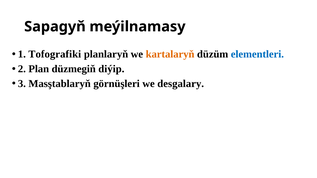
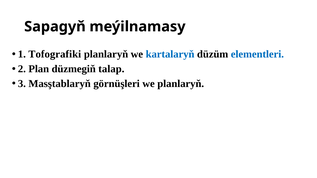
kartalaryň colour: orange -> blue
diýip: diýip -> talap
we desgalary: desgalary -> planlaryň
